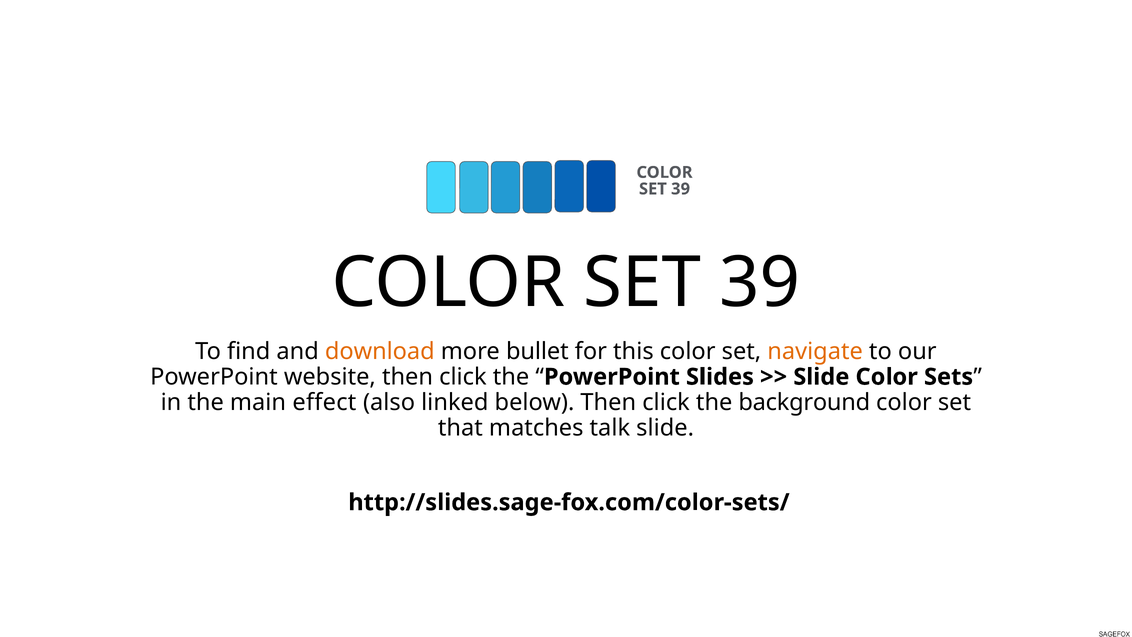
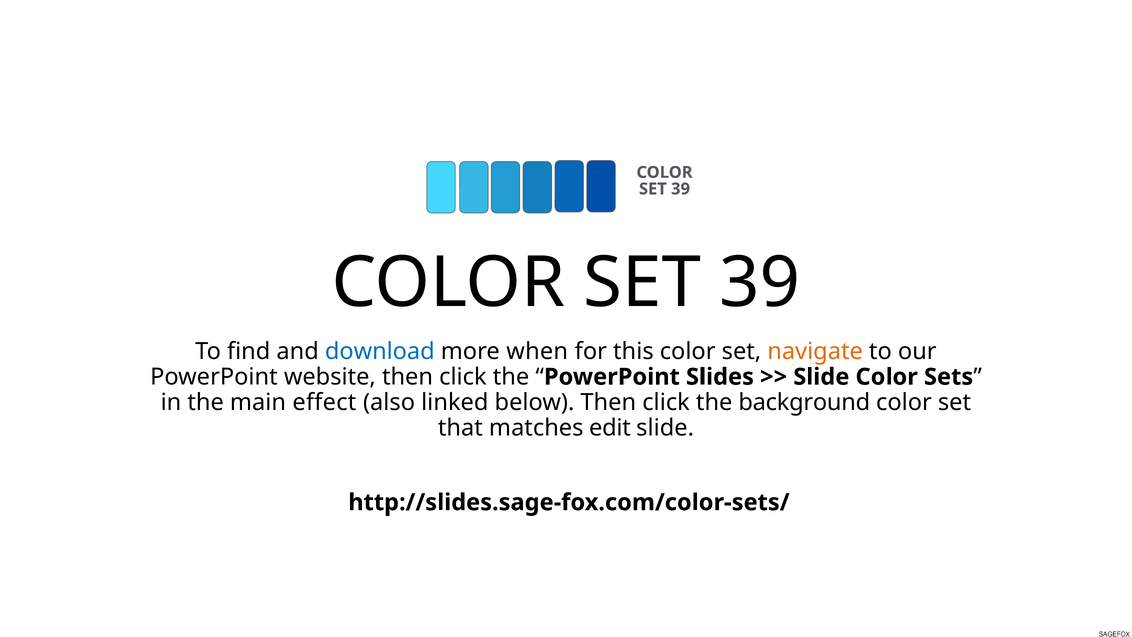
download colour: orange -> blue
bullet: bullet -> when
talk: talk -> edit
